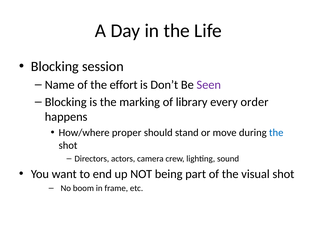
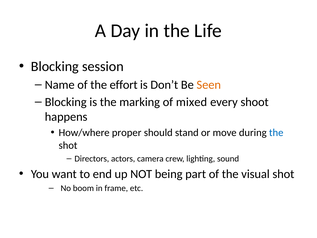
Seen colour: purple -> orange
library: library -> mixed
order: order -> shoot
